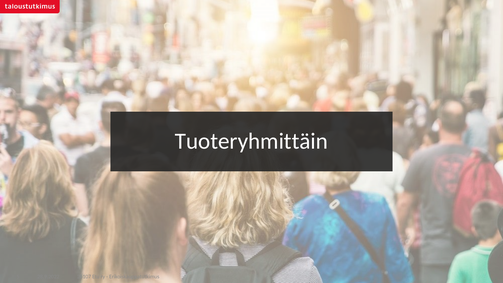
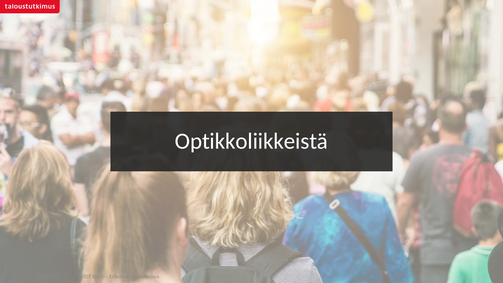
Tuoteryhmittäin: Tuoteryhmittäin -> Optikkoliikkeistä
